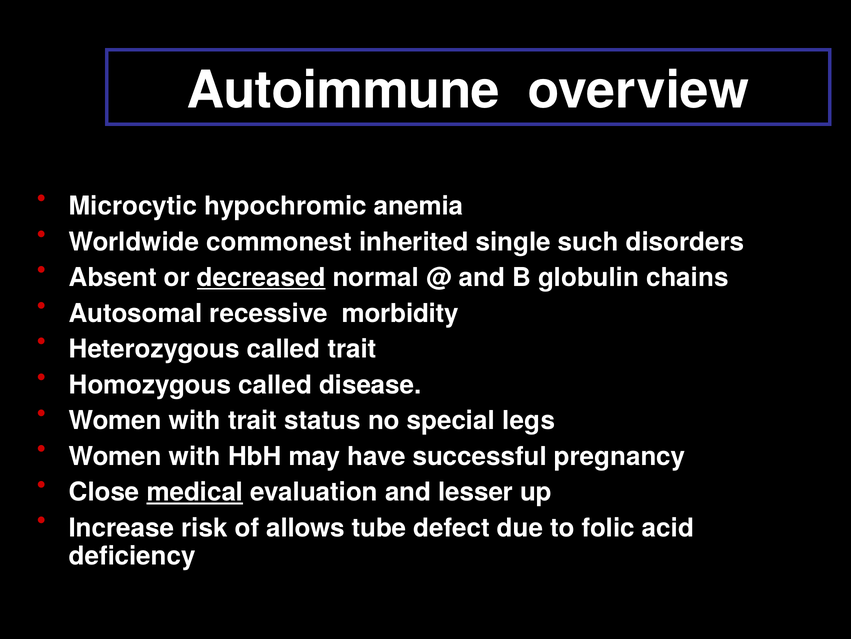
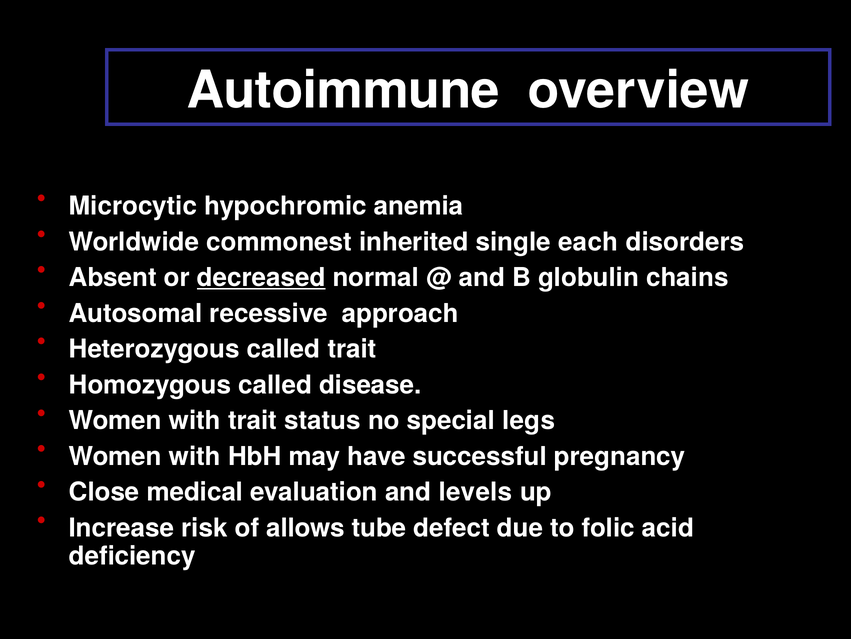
such: such -> each
morbidity: morbidity -> approach
medical underline: present -> none
lesser: lesser -> levels
